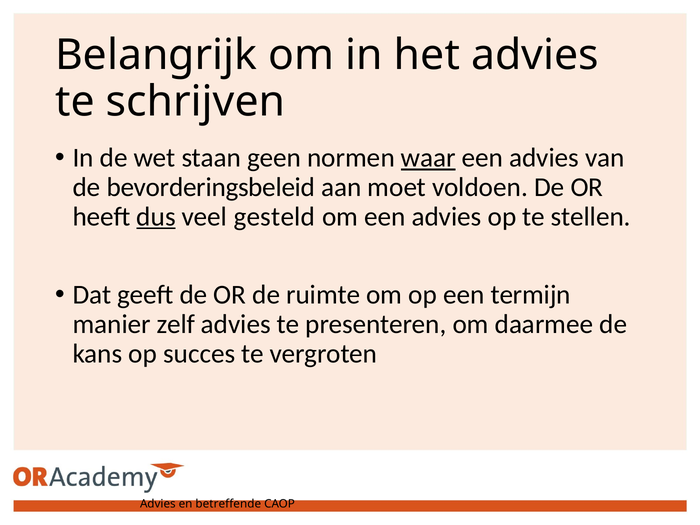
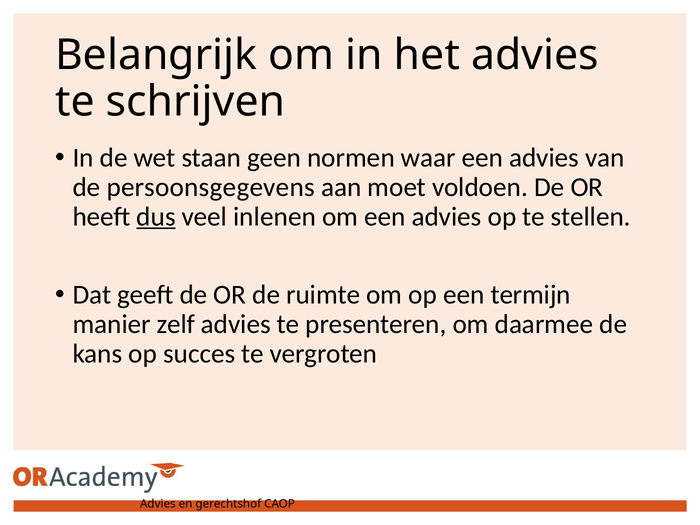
waar underline: present -> none
bevorderingsbeleid: bevorderingsbeleid -> persoonsgegevens
gesteld: gesteld -> inlenen
betreffende: betreffende -> gerechtshof
